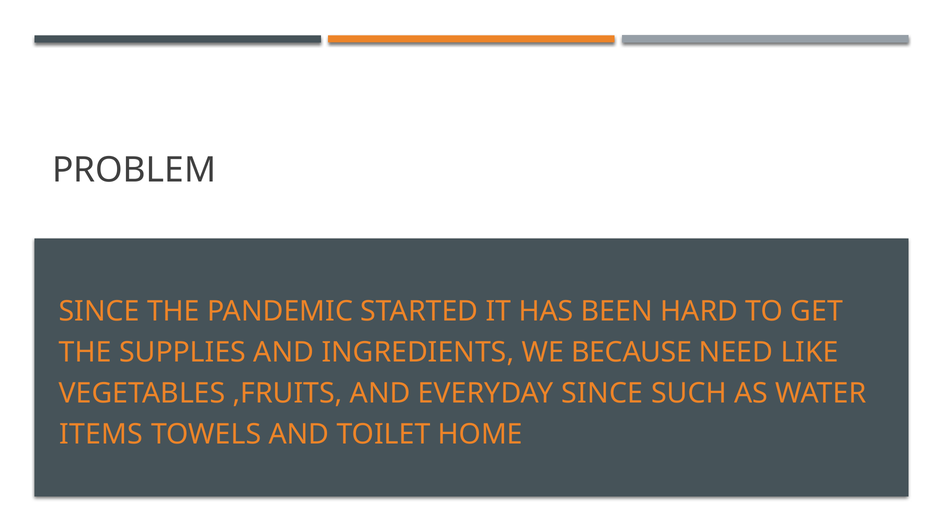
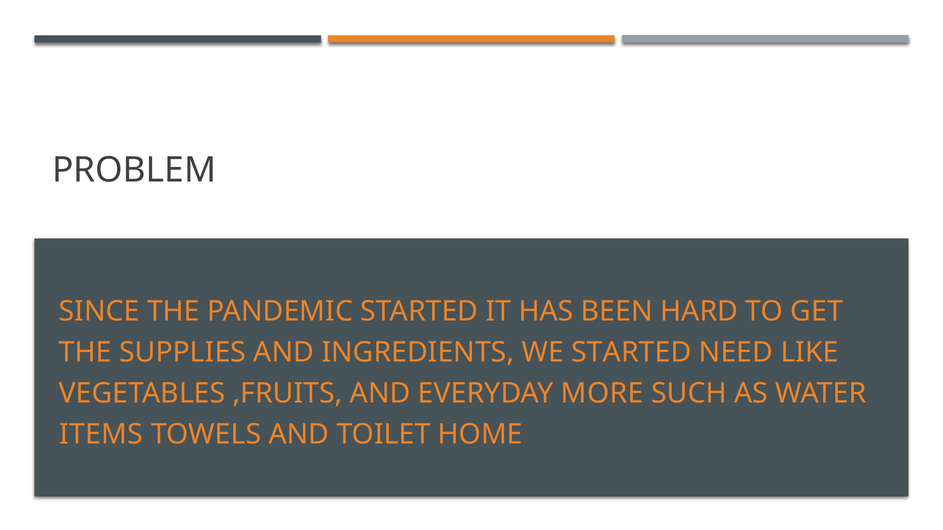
WE BECAUSE: BECAUSE -> STARTED
EVERYDAY SINCE: SINCE -> MORE
